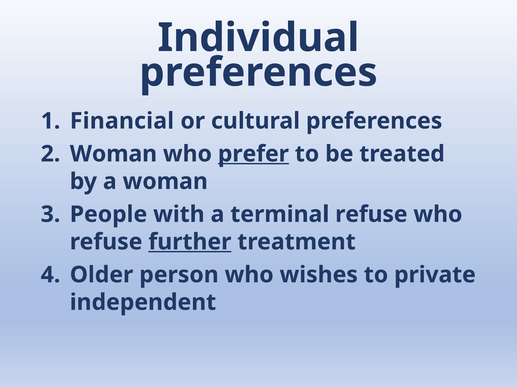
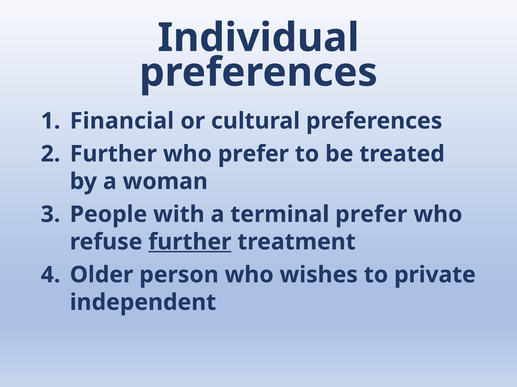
Woman at (113, 154): Woman -> Further
prefer at (253, 154) underline: present -> none
terminal refuse: refuse -> prefer
